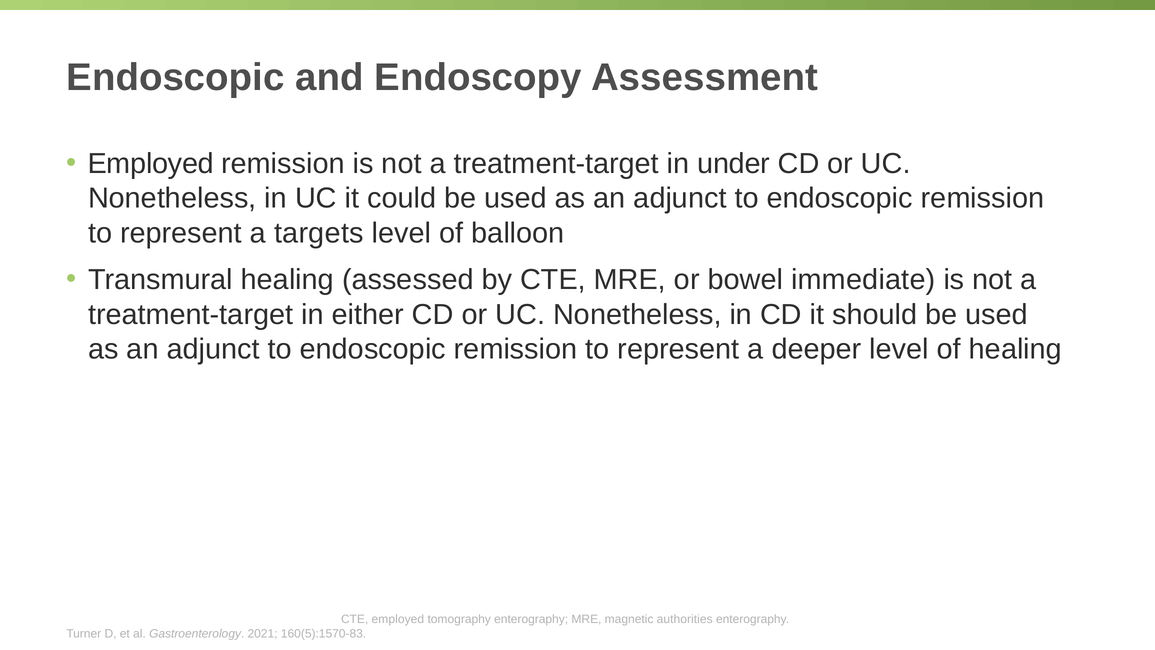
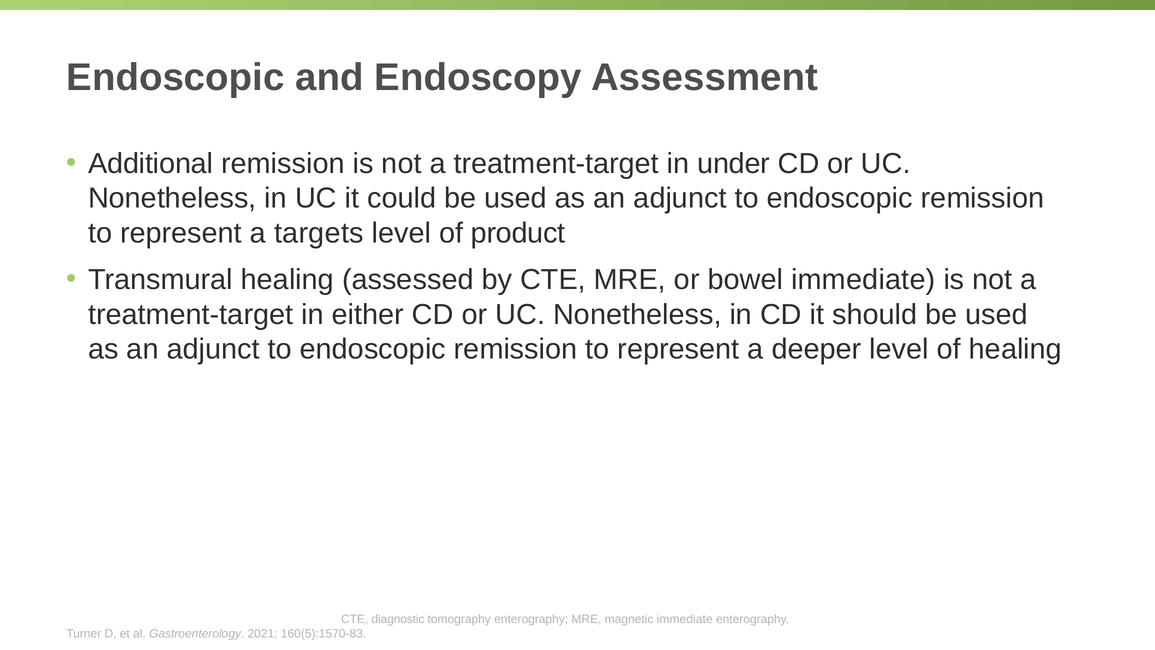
Employed at (151, 164): Employed -> Additional
balloon: balloon -> product
CTE employed: employed -> diagnostic
magnetic authorities: authorities -> immediate
